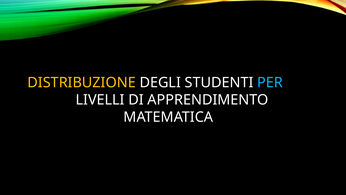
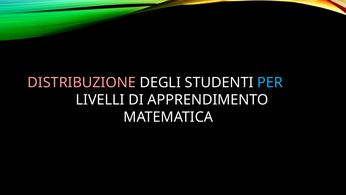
DISTRIBUZIONE colour: yellow -> pink
